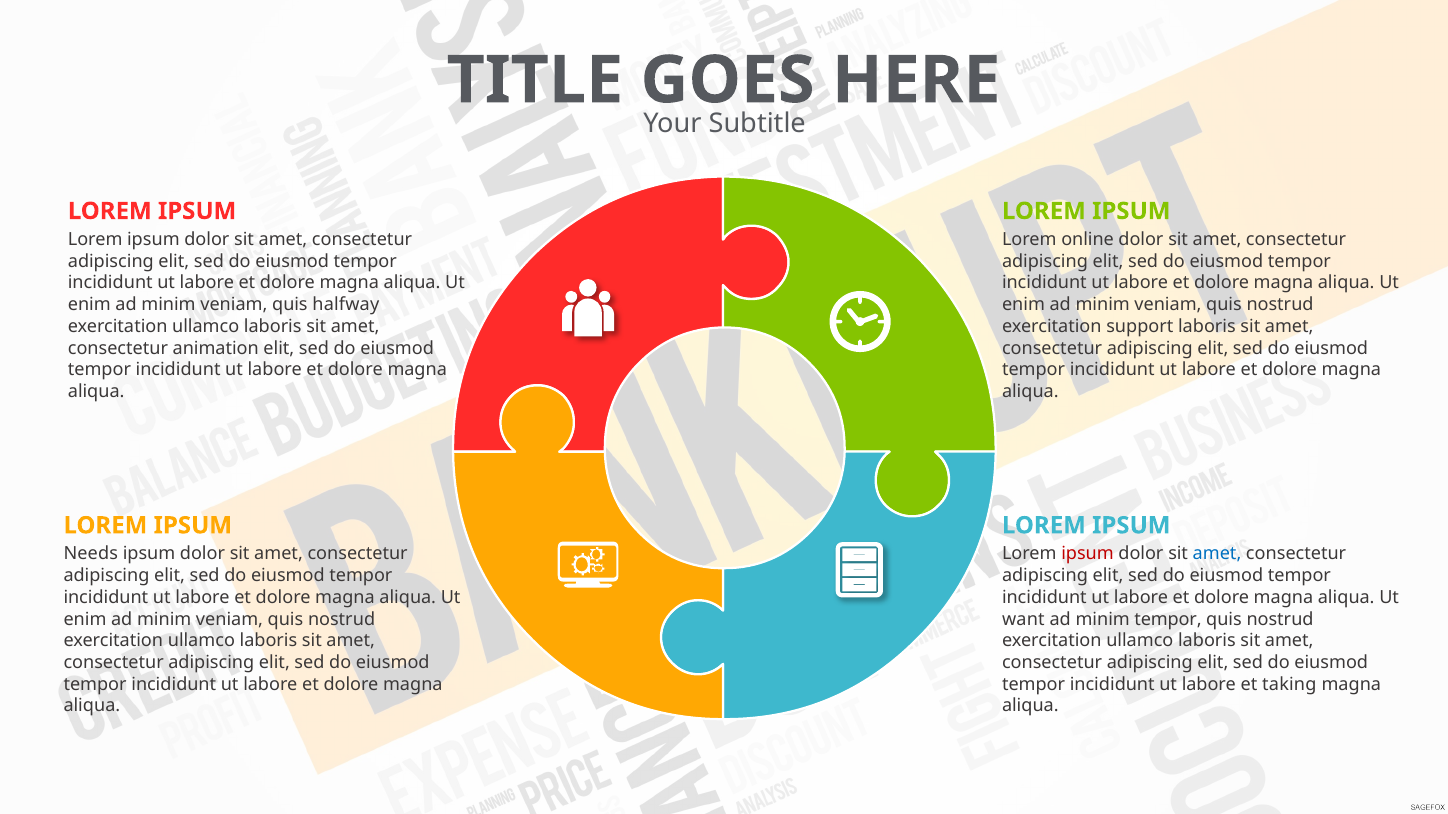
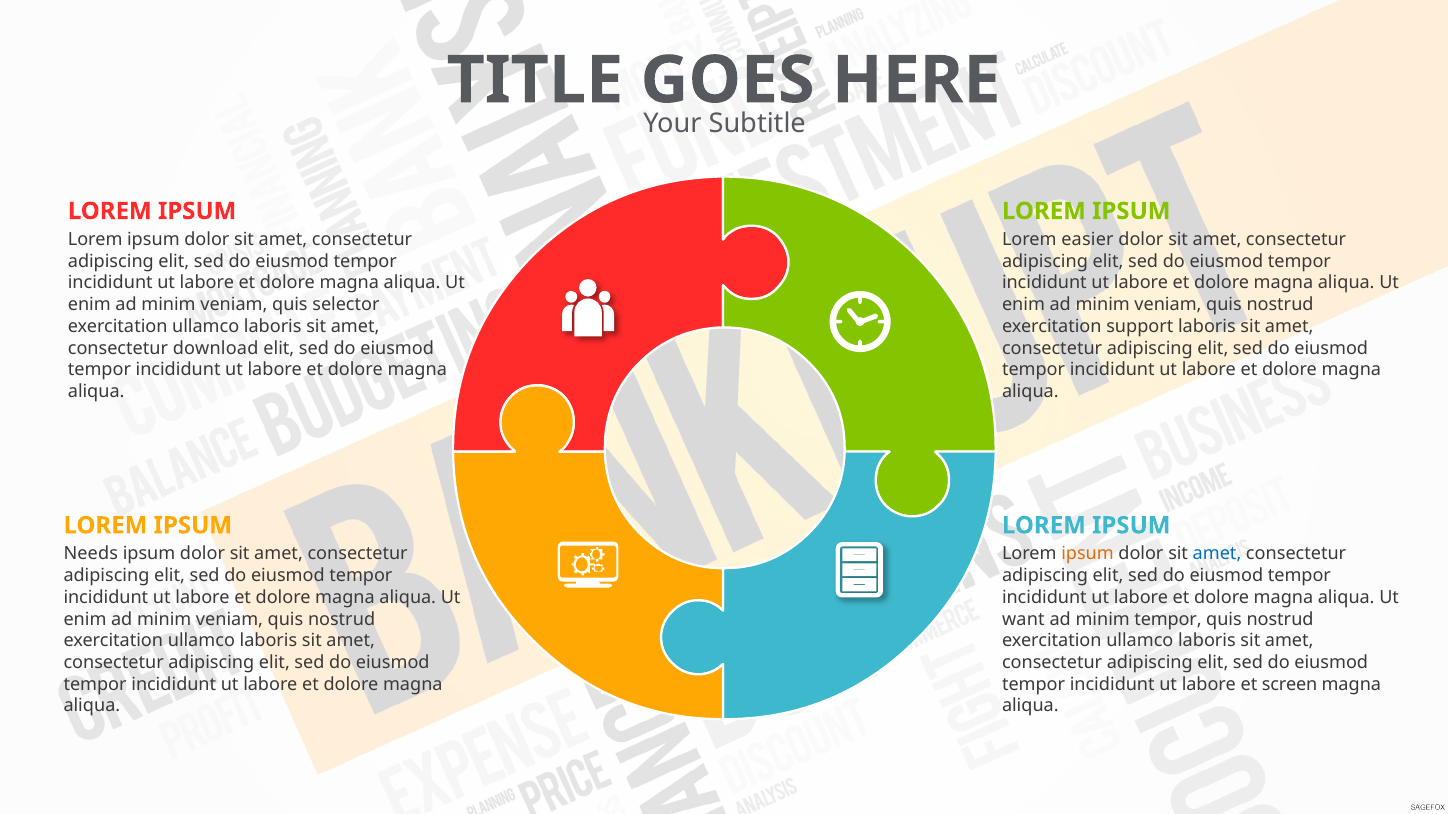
online: online -> easier
halfway: halfway -> selector
animation: animation -> download
ipsum at (1088, 554) colour: red -> orange
taking: taking -> screen
